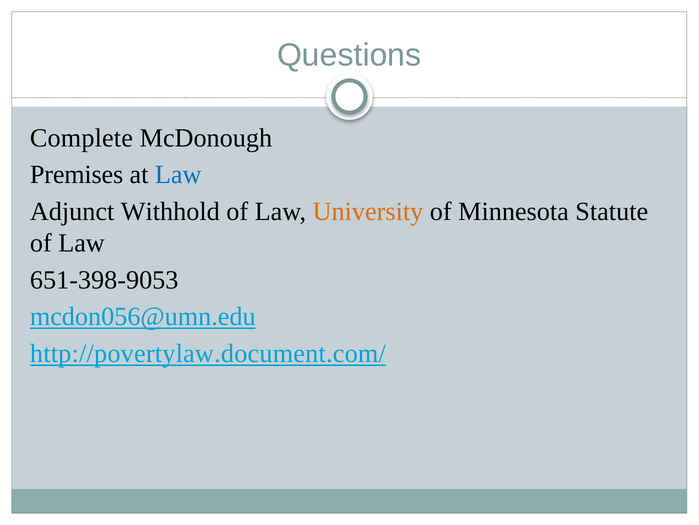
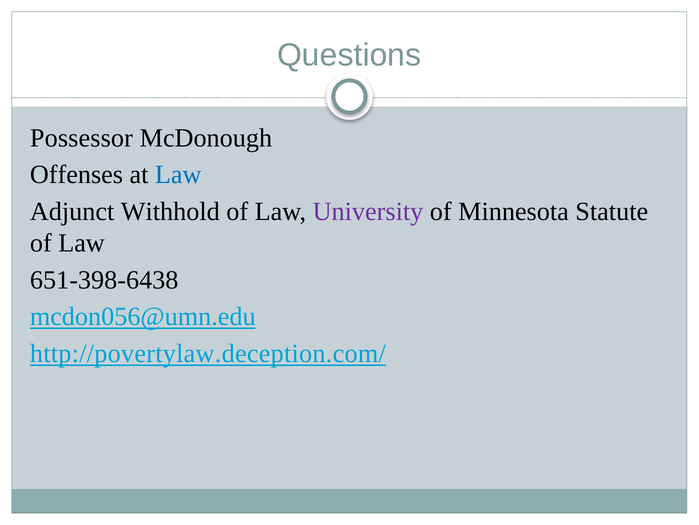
Complete: Complete -> Possessor
Premises: Premises -> Offenses
University colour: orange -> purple
651-398-9053: 651-398-9053 -> 651-398-6438
http://povertylaw.document.com/: http://povertylaw.document.com/ -> http://povertylaw.deception.com/
